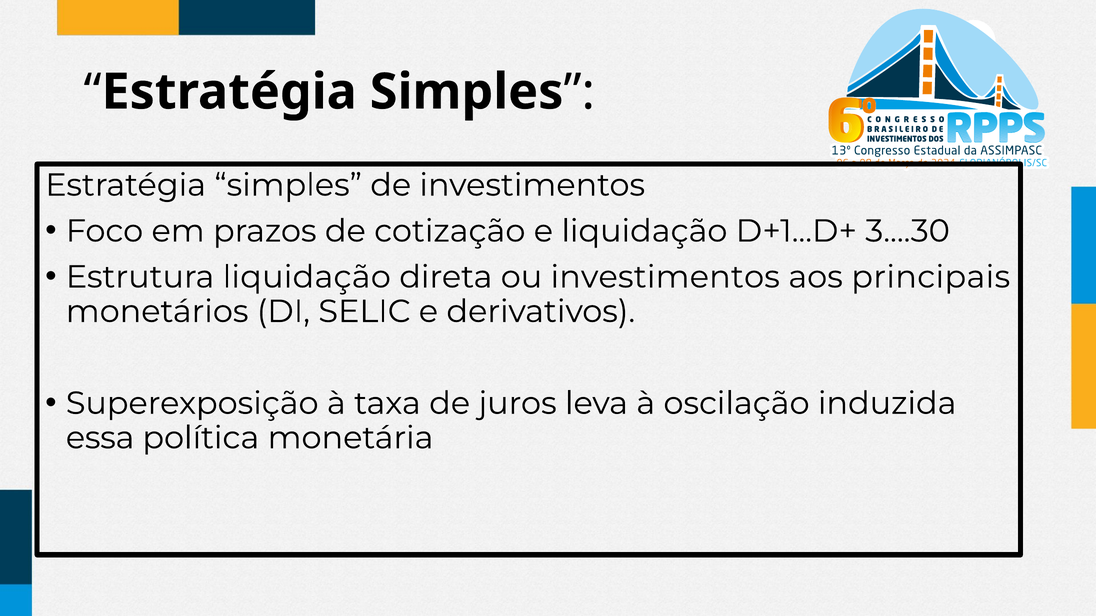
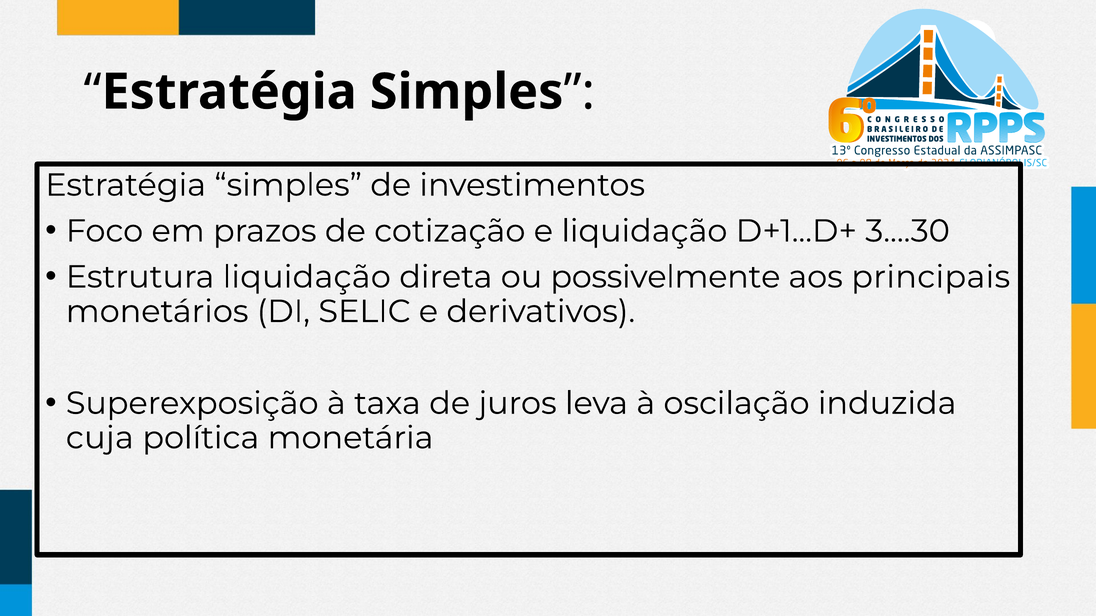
ou investimentos: investimentos -> possivelmente
essa: essa -> cuja
